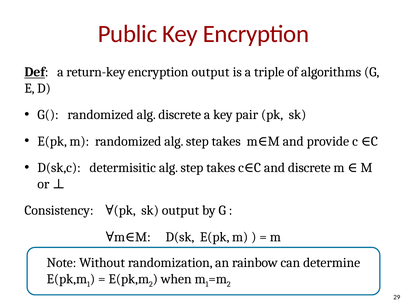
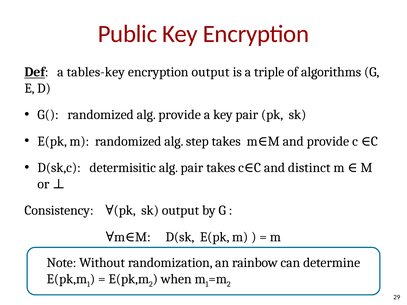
return-key: return-key -> tables-key
alg discrete: discrete -> provide
determisitic alg step: step -> pair
and discrete: discrete -> distinct
